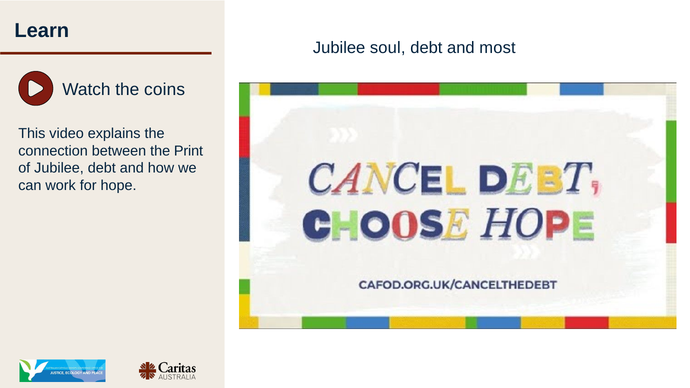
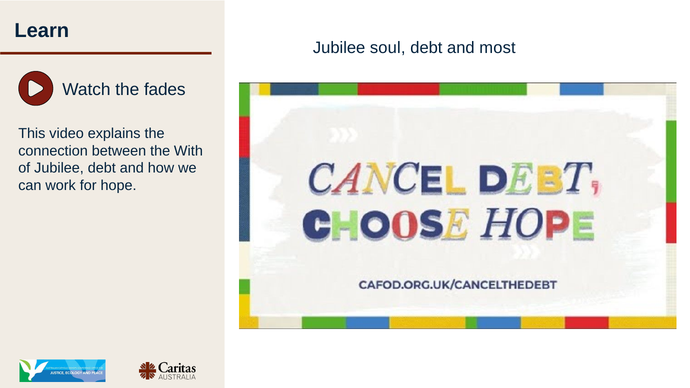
coins: coins -> fades
Print: Print -> With
